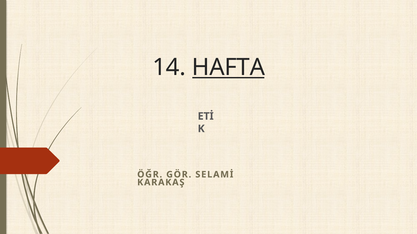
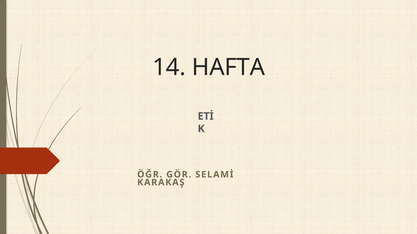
HAFTA underline: present -> none
